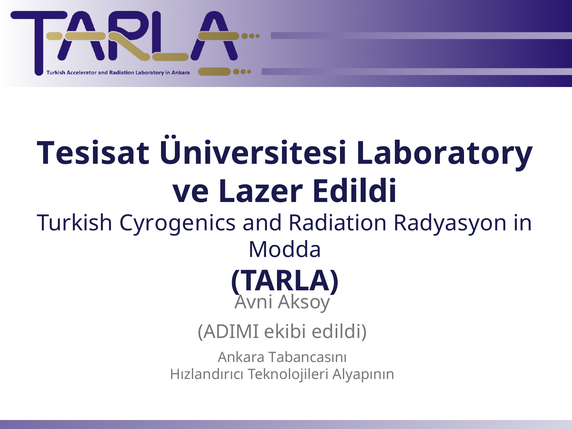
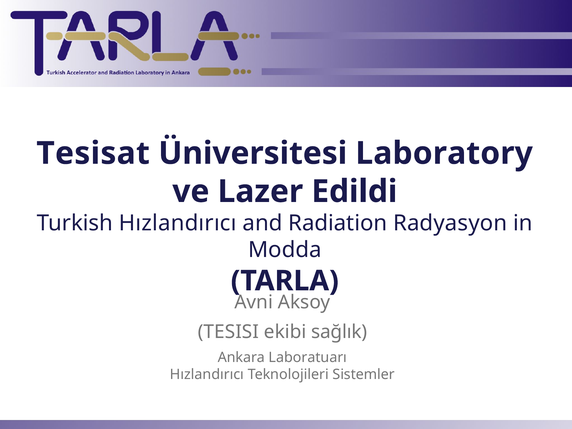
Turkish Cyrogenics: Cyrogenics -> Hızlandırıcı
ADIMI: ADIMI -> TESISI
ekibi edildi: edildi -> sağlık
Tabancasını: Tabancasını -> Laboratuarı
Alyapının: Alyapının -> Sistemler
